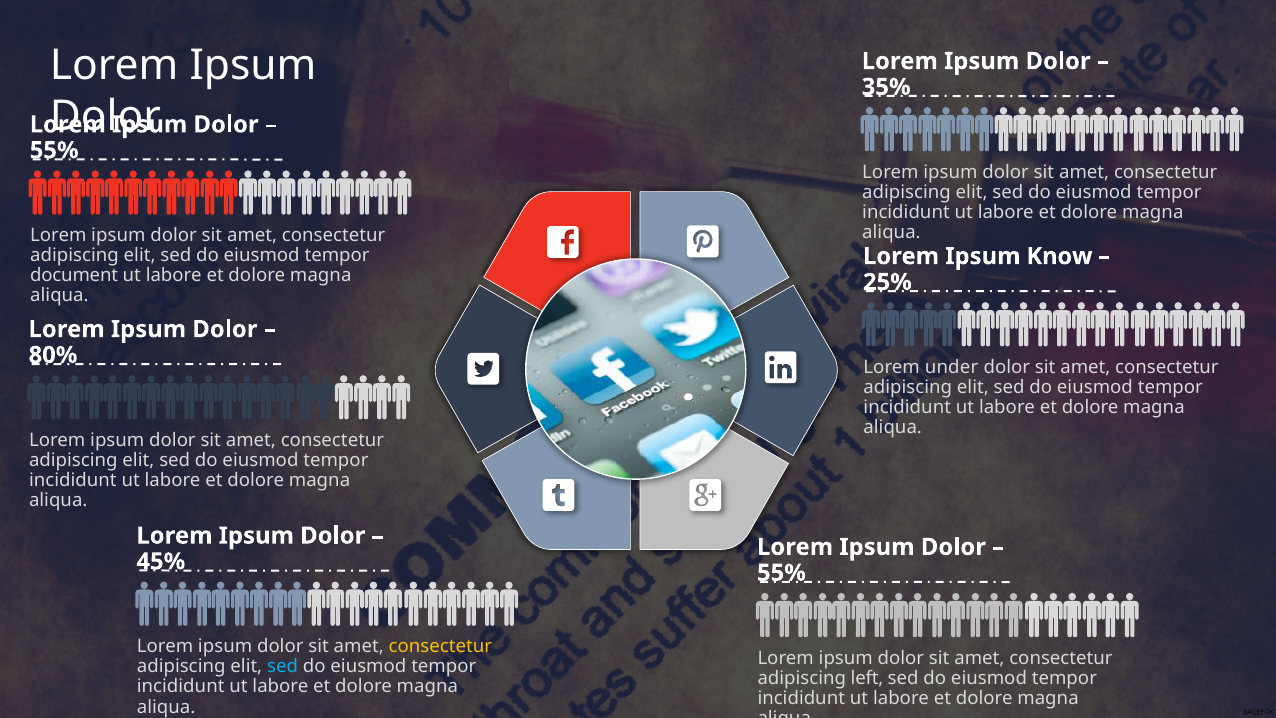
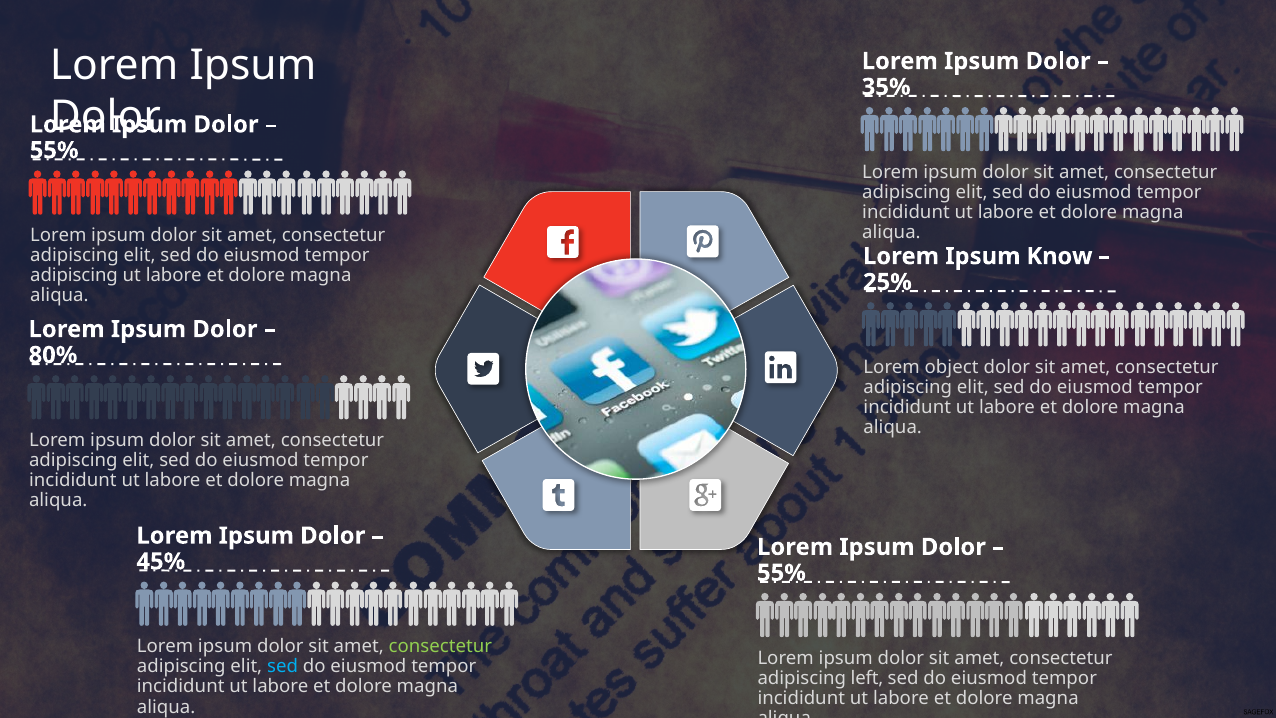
document at (74, 276): document -> adipiscing
under: under -> object
consectetur at (440, 646) colour: yellow -> light green
